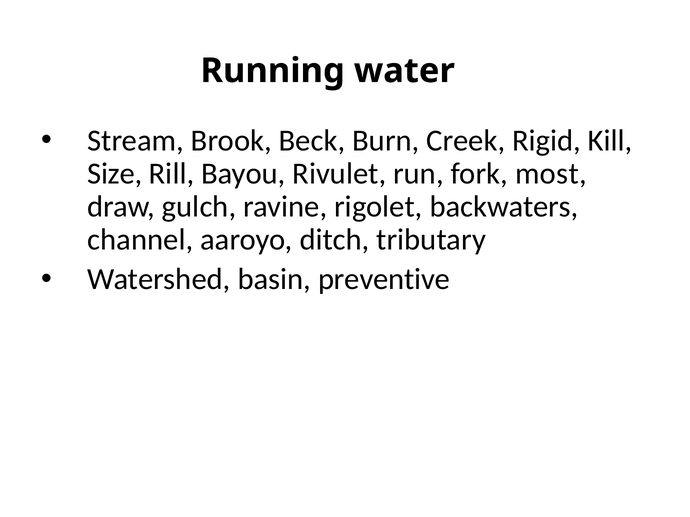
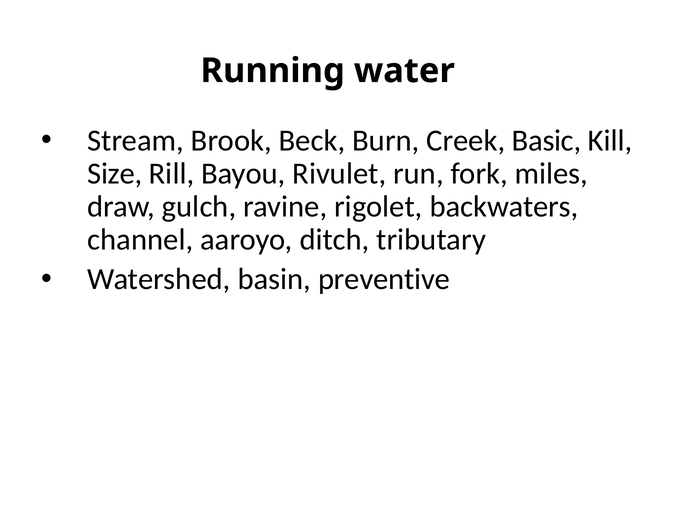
Rigid: Rigid -> Basic
most: most -> miles
